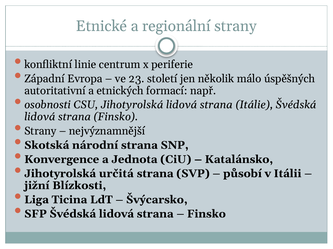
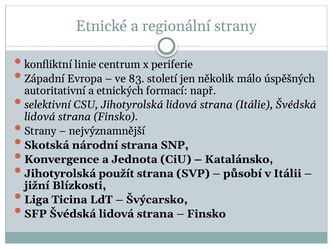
23: 23 -> 83
osobnosti: osobnosti -> selektivní
určitá: určitá -> použít
